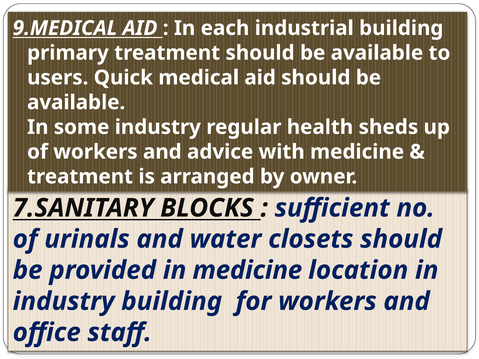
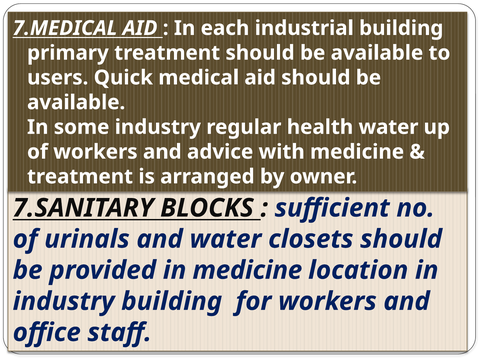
9.MEDICAL: 9.MEDICAL -> 7.MEDICAL
health sheds: sheds -> water
